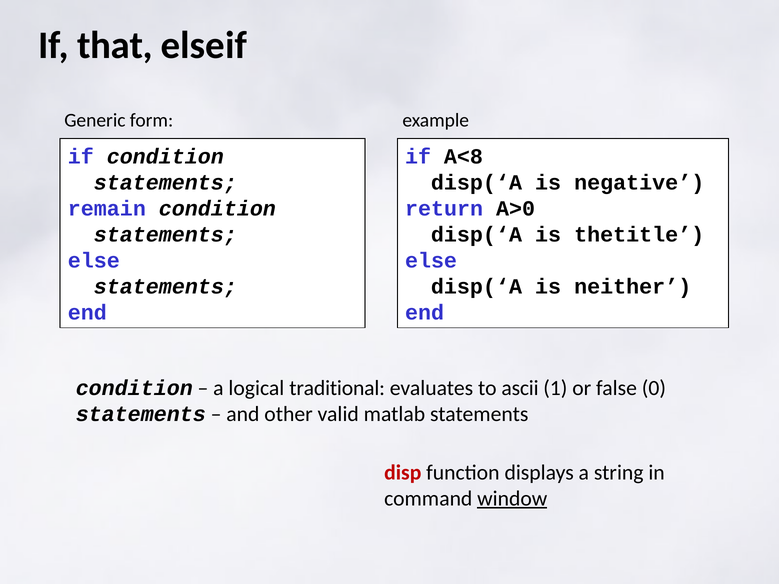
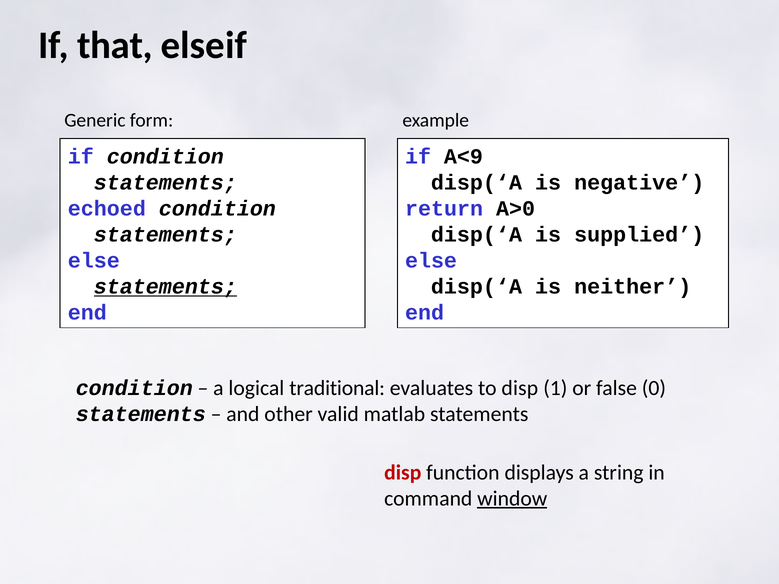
A<8: A<8 -> A<9
remain: remain -> echoed
thetitle: thetitle -> supplied
statements at (165, 287) underline: none -> present
to ascii: ascii -> disp
